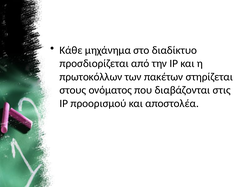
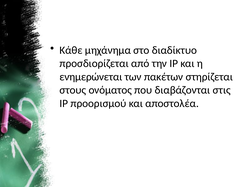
πρωτοκόλλων: πρωτοκόλλων -> ενημερώνεται
